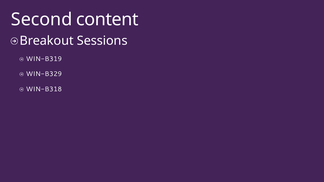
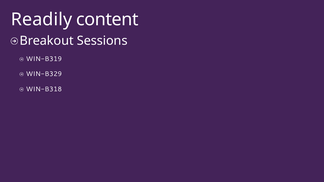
Second: Second -> Readily
